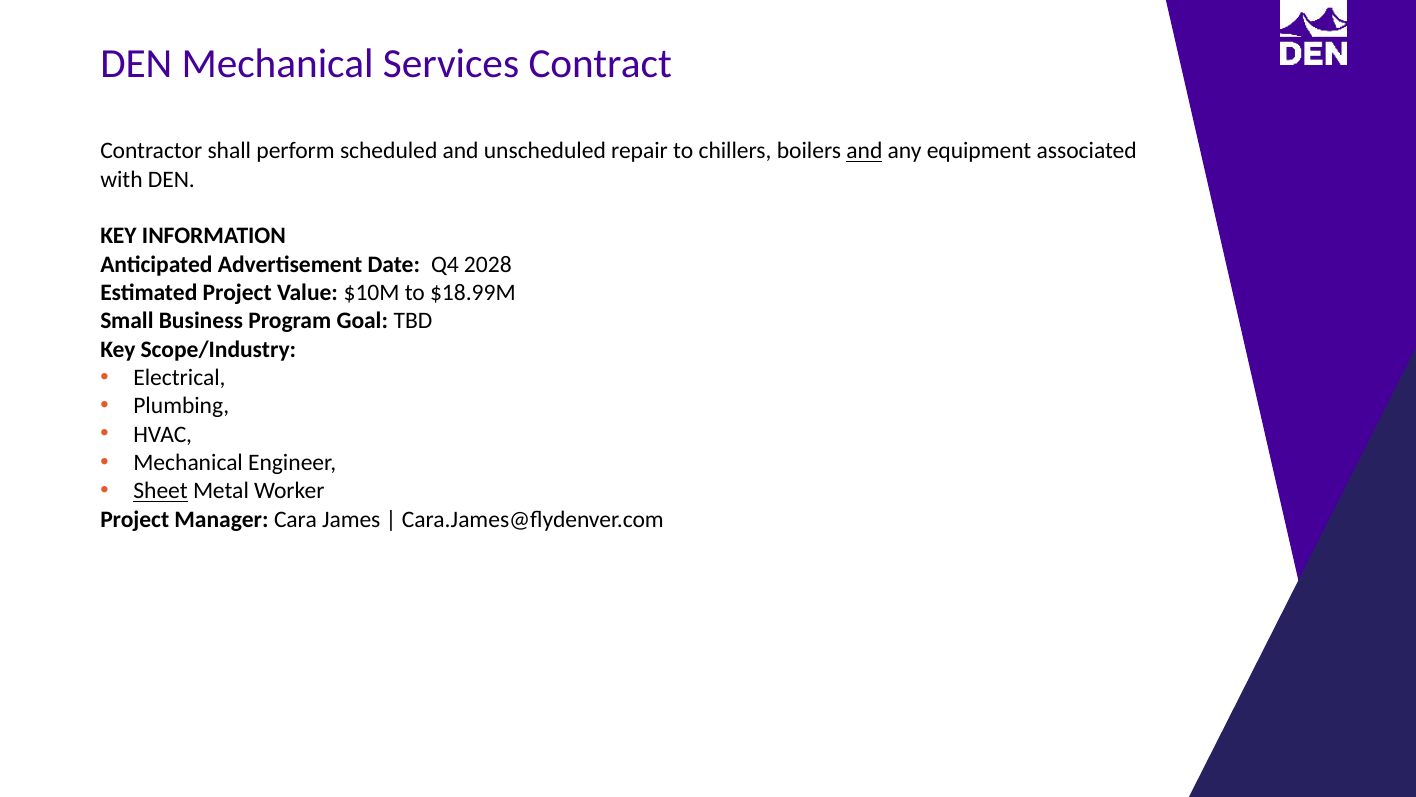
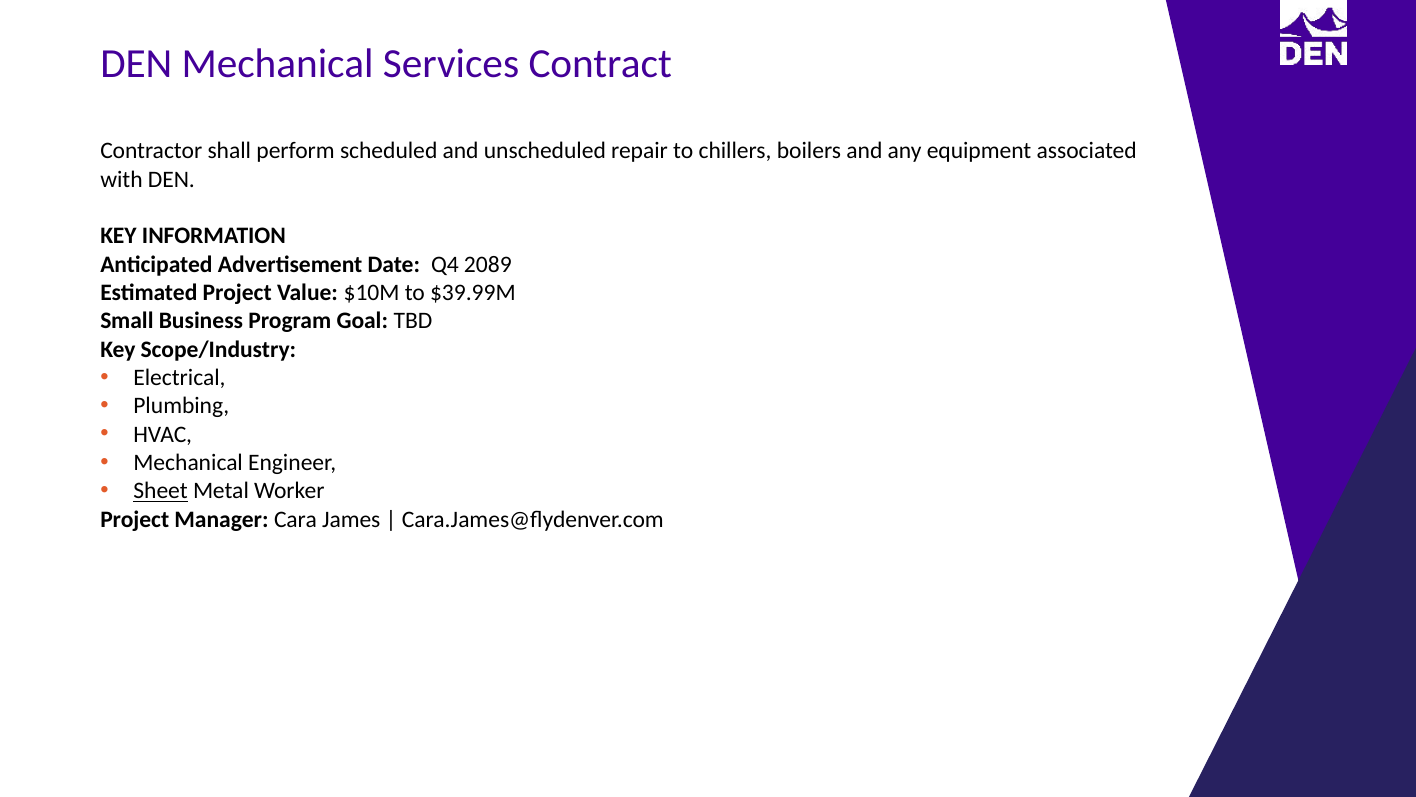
and at (864, 151) underline: present -> none
2028: 2028 -> 2089
$18.99M: $18.99M -> $39.99M
